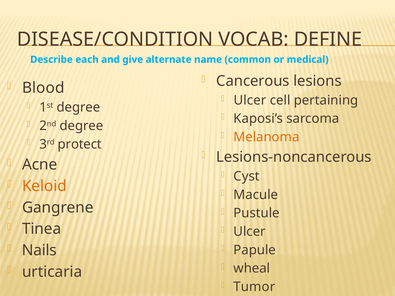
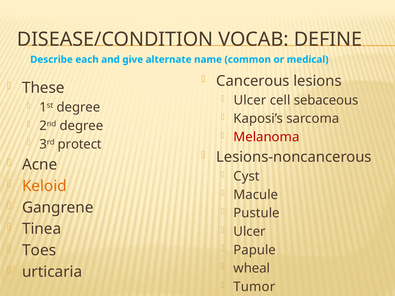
Blood: Blood -> These
pertaining: pertaining -> sebaceous
Melanoma colour: orange -> red
Nails: Nails -> Toes
